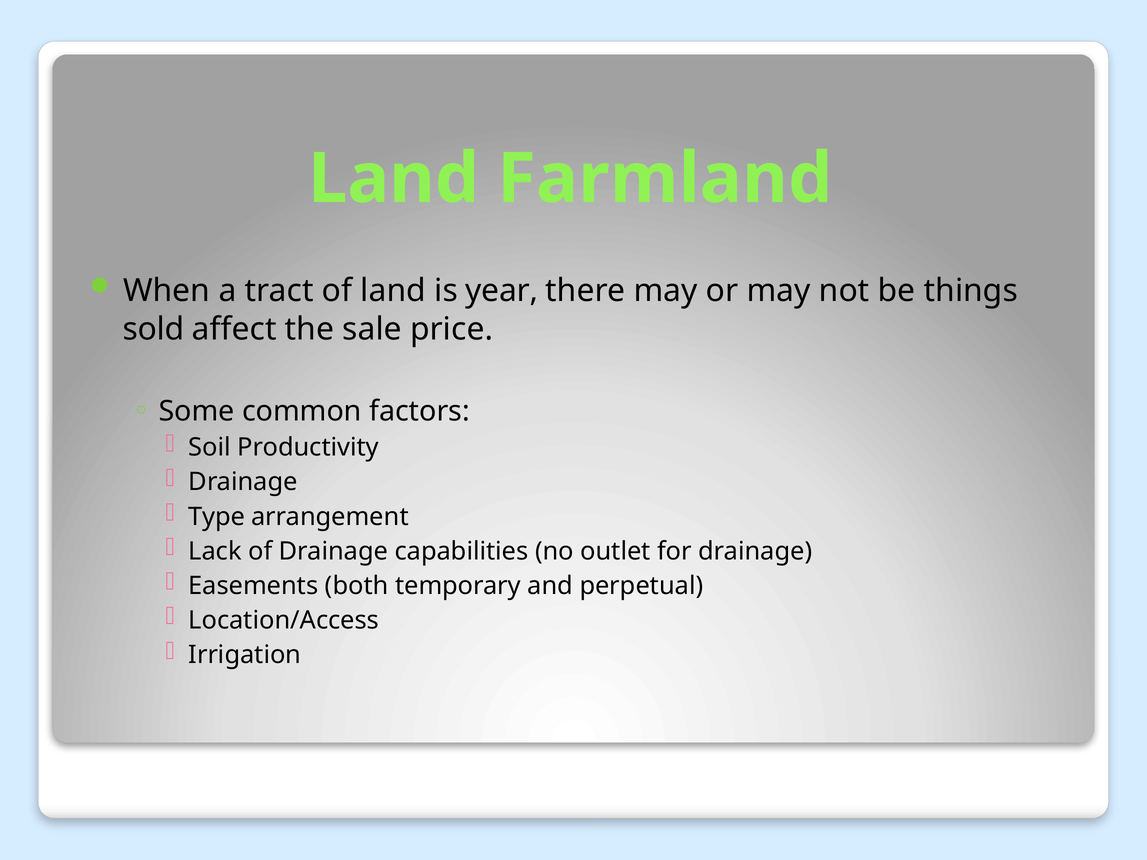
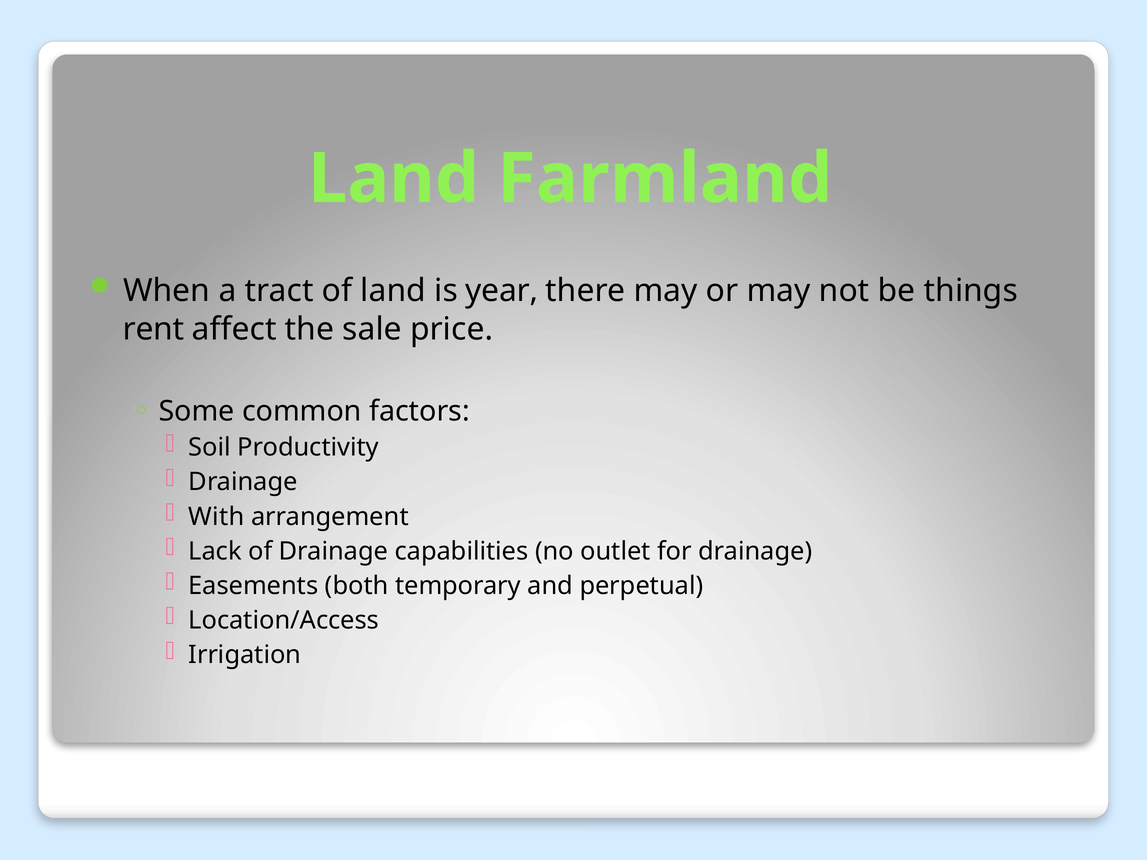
sold: sold -> rent
Type: Type -> With
